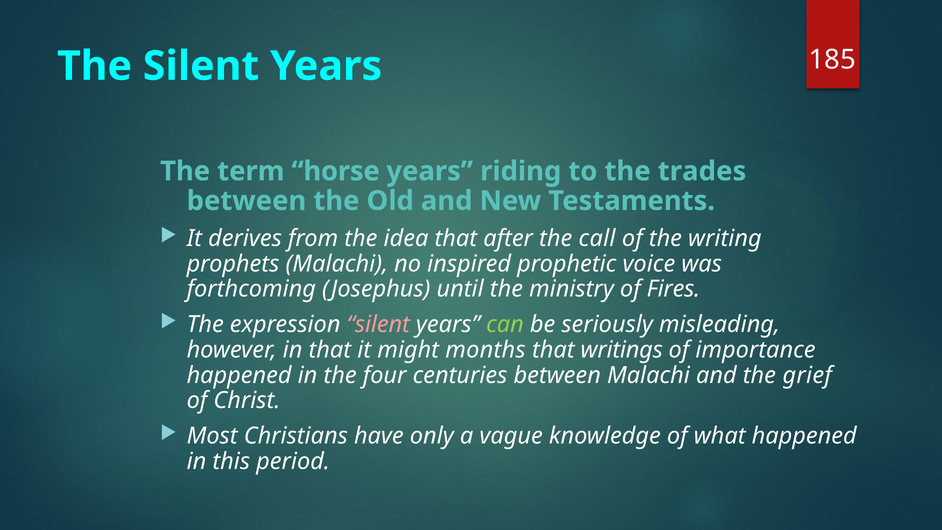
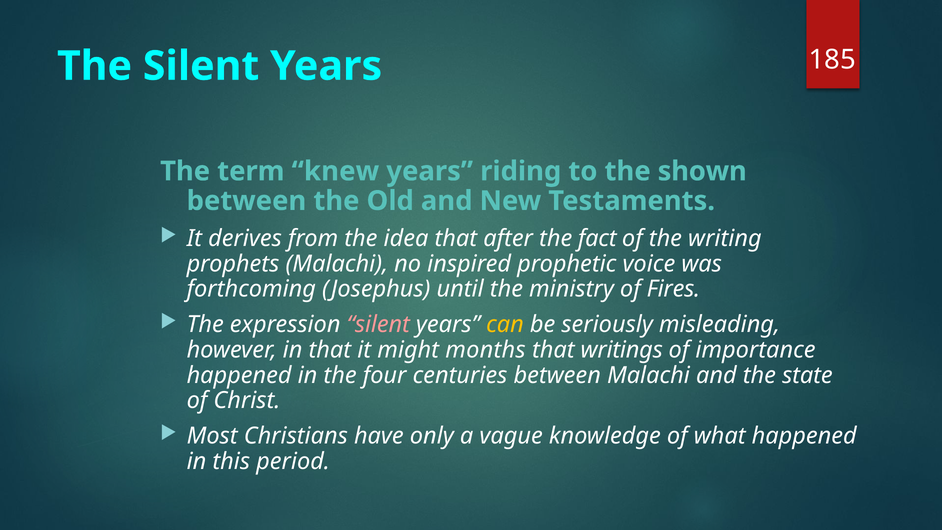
horse: horse -> knew
trades: trades -> shown
call: call -> fact
can colour: light green -> yellow
grief: grief -> state
